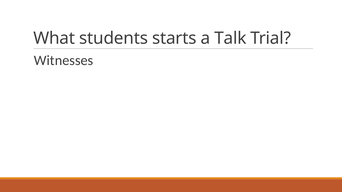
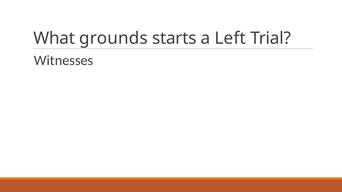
students: students -> grounds
Talk: Talk -> Left
